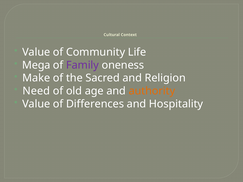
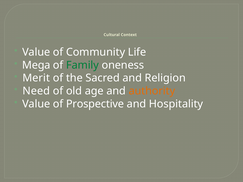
Family colour: purple -> green
Make: Make -> Merit
Differences: Differences -> Prospective
